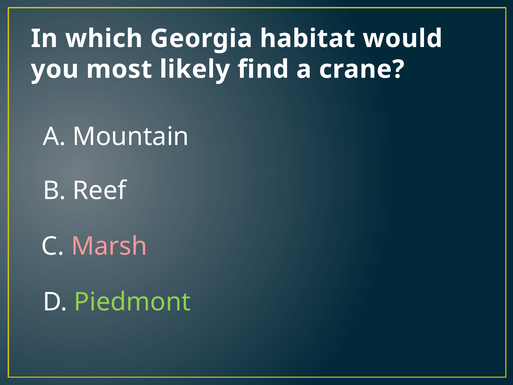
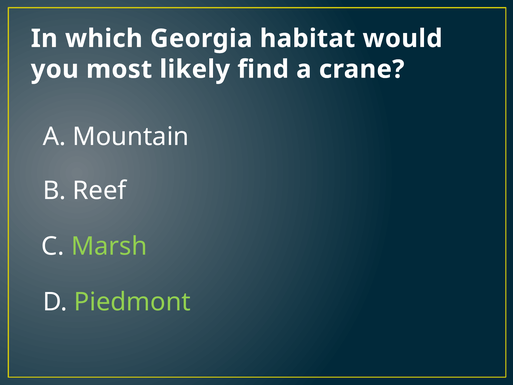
Marsh colour: pink -> light green
